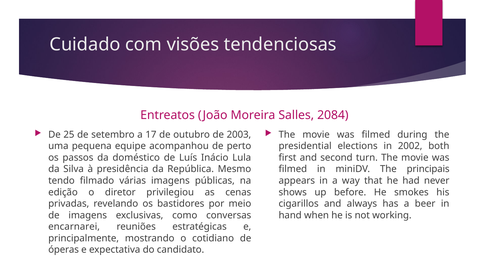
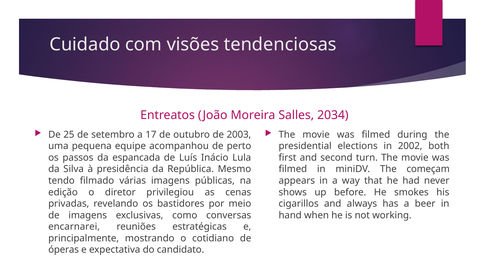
2084: 2084 -> 2034
doméstico: doméstico -> espancada
principais: principais -> começam
